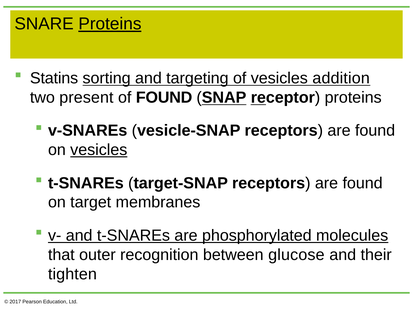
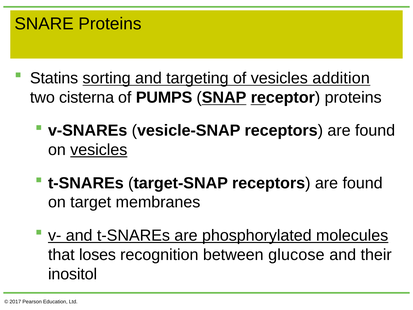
Proteins at (110, 24) underline: present -> none
present: present -> cisterna
of FOUND: FOUND -> PUMPS
outer: outer -> loses
tighten: tighten -> inositol
